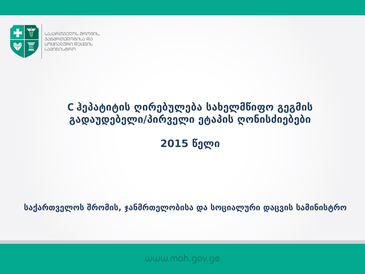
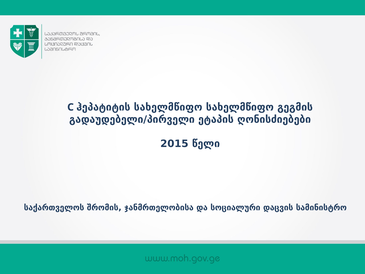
ჰეპატიტის ღირებულება: ღირებულება -> სახელმწიფო
